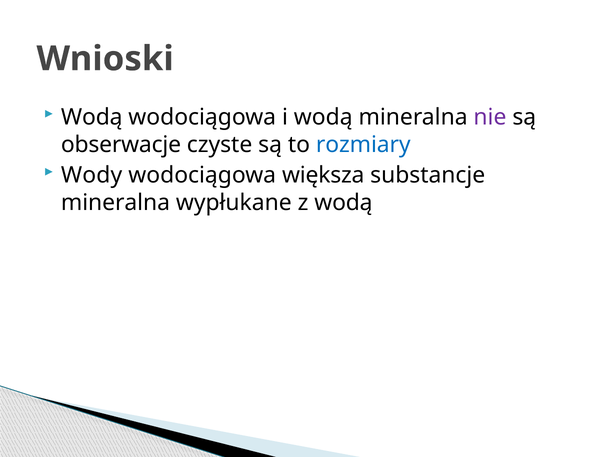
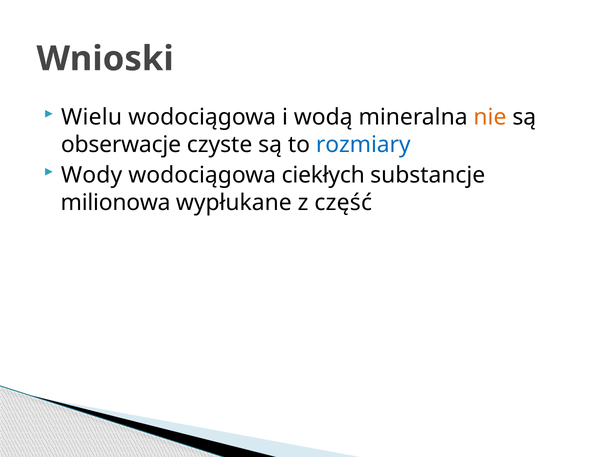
Wodą at (92, 117): Wodą -> Wielu
nie colour: purple -> orange
większa: większa -> ciekłych
mineralna at (115, 203): mineralna -> milionowa
z wodą: wodą -> część
